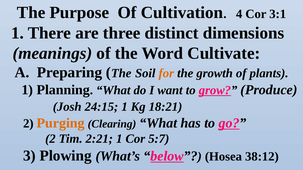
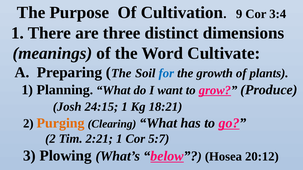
4: 4 -> 9
3:1: 3:1 -> 3:4
for colour: orange -> blue
38:12: 38:12 -> 20:12
